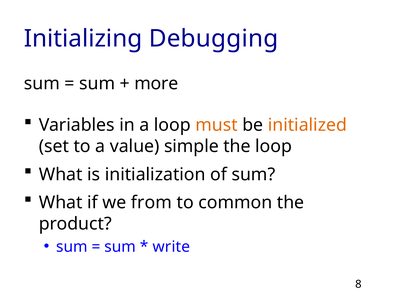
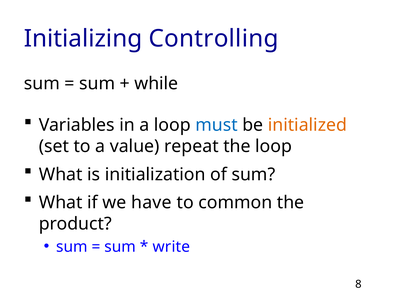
Debugging: Debugging -> Controlling
more: more -> while
must colour: orange -> blue
simple: simple -> repeat
from: from -> have
